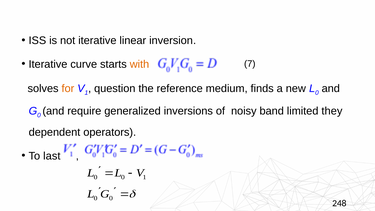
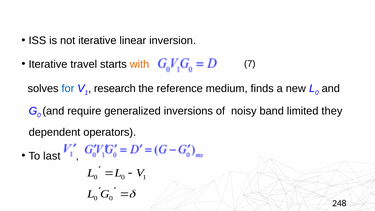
curve: curve -> travel
for colour: orange -> blue
question: question -> research
